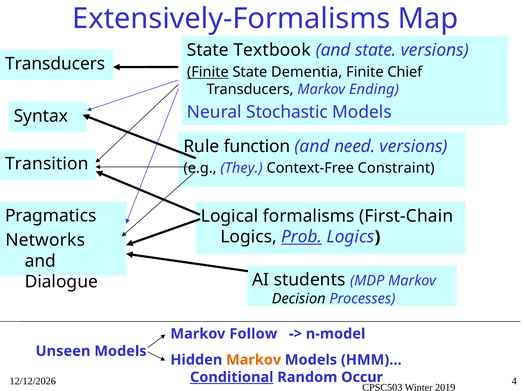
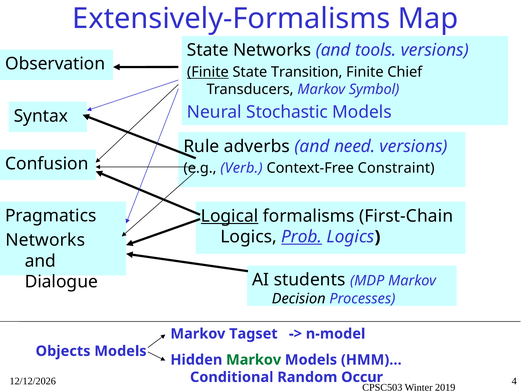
State Textbook: Textbook -> Networks
and state: state -> tools
Transducers at (55, 64): Transducers -> Observation
Dementia: Dementia -> Transition
Ending: Ending -> Symbol
function: function -> adverbs
Transition: Transition -> Confusion
They: They -> Verb
Logical underline: none -> present
Follow: Follow -> Tagset
Unseen: Unseen -> Objects
Markov at (254, 360) colour: orange -> green
Conditional underline: present -> none
